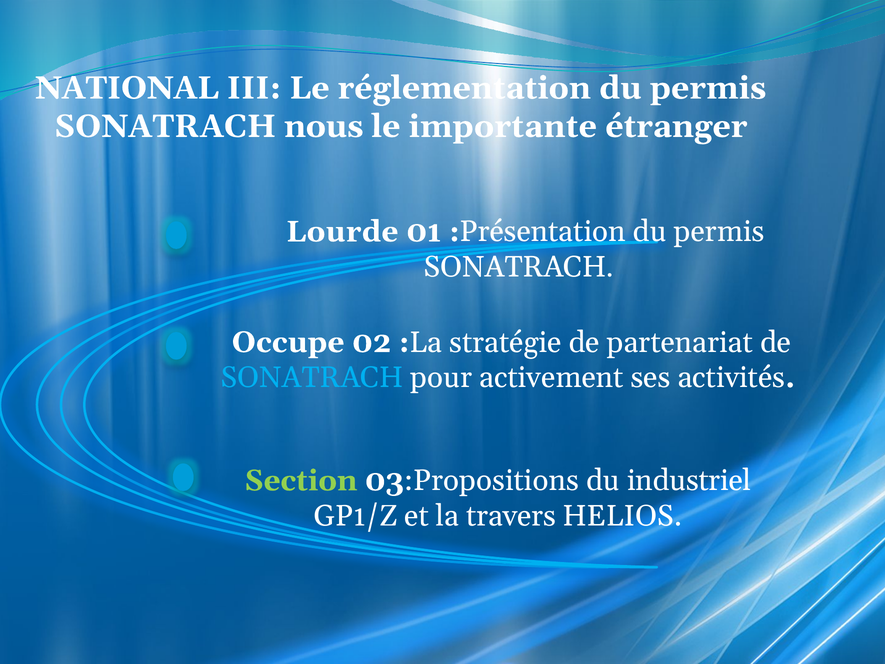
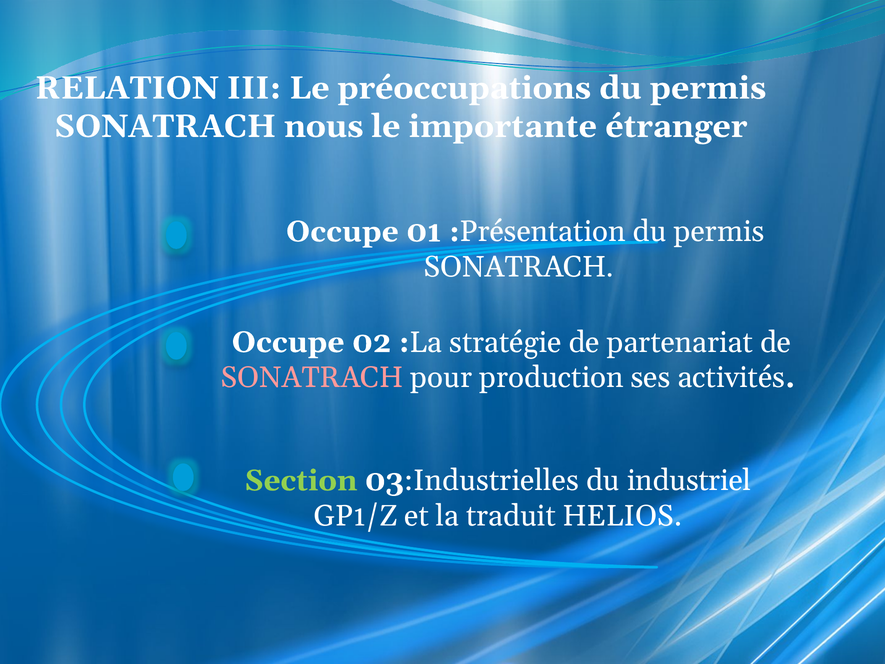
NATIONAL: NATIONAL -> RELATION
réglementation: réglementation -> préoccupations
Lourde at (342, 232): Lourde -> Occupe
SONATRACH at (312, 378) colour: light blue -> pink
activement: activement -> production
:Propositions: :Propositions -> :Industrielles
travers: travers -> traduit
